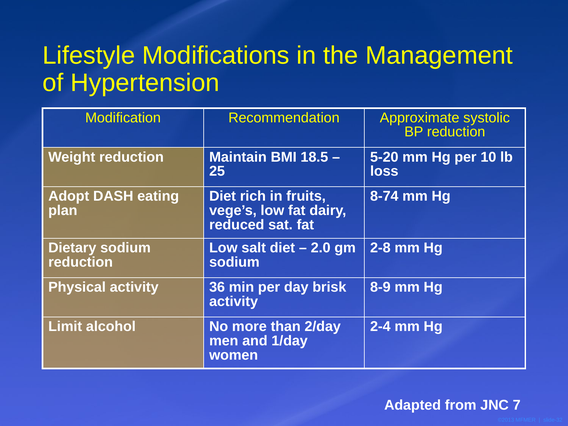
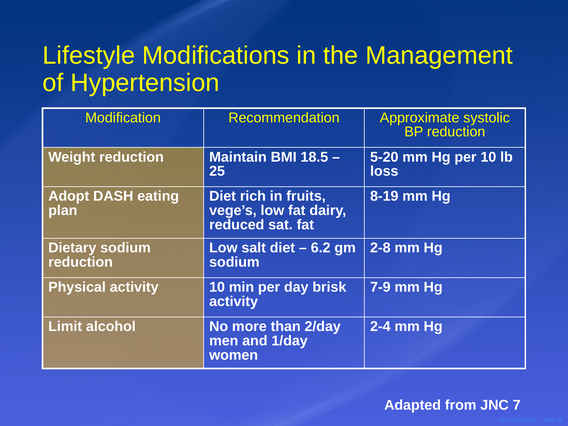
8-74: 8-74 -> 8-19
2.0: 2.0 -> 6.2
activity 36: 36 -> 10
8-9: 8-9 -> 7-9
